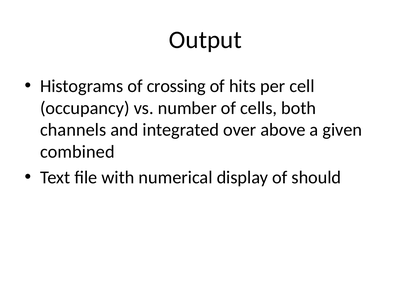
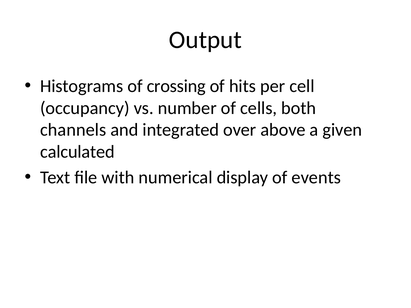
combined: combined -> calculated
should: should -> events
